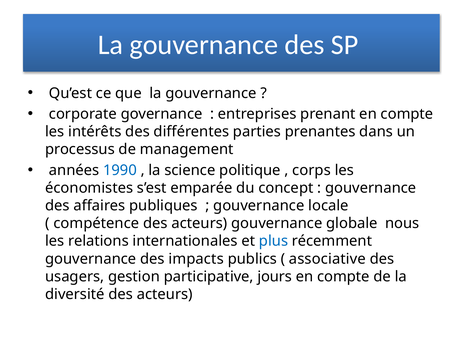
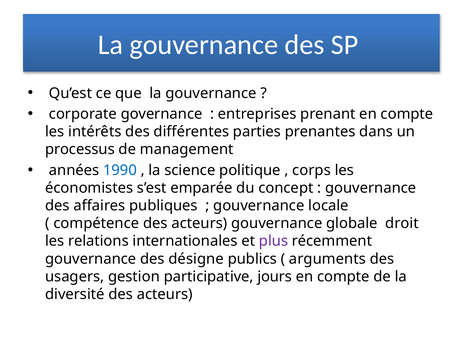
nous: nous -> droit
plus colour: blue -> purple
impacts: impacts -> désigne
associative: associative -> arguments
